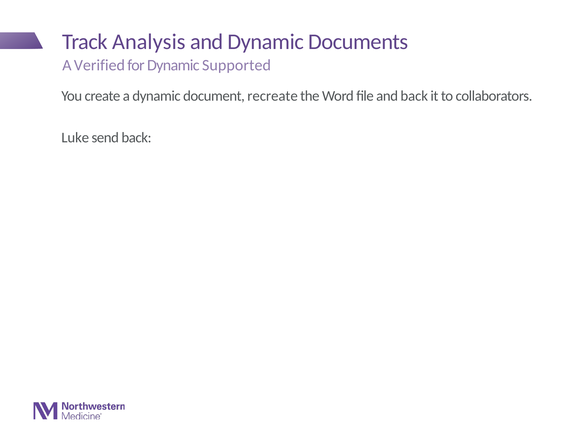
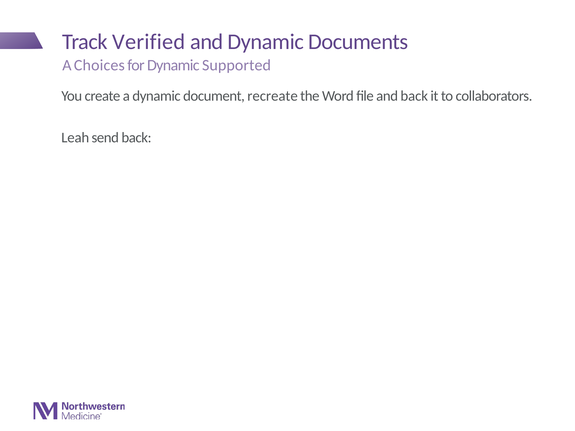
Analysis: Analysis -> Verified
Verified: Verified -> Choices
Luke: Luke -> Leah
